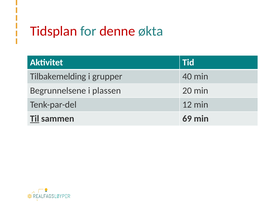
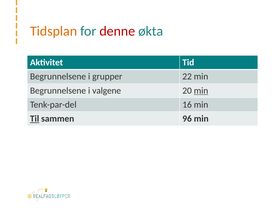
Tidsplan colour: red -> orange
Tilbakemelding at (58, 77): Tilbakemelding -> Begrunnelsene
40: 40 -> 22
plassen: plassen -> valgene
min at (201, 91) underline: none -> present
12: 12 -> 16
69: 69 -> 96
